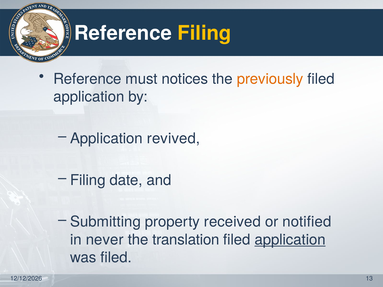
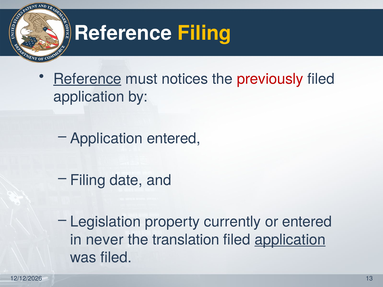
Reference at (87, 79) underline: none -> present
previously colour: orange -> red
Application revived: revived -> entered
Submitting: Submitting -> Legislation
received: received -> currently
or notified: notified -> entered
